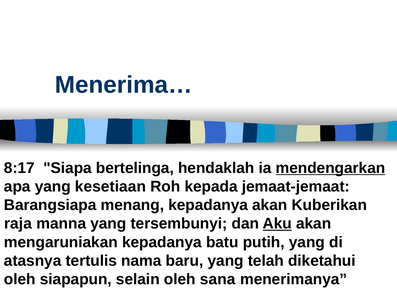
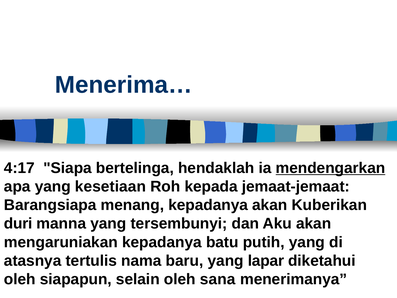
8:17: 8:17 -> 4:17
raja: raja -> duri
Aku underline: present -> none
telah: telah -> lapar
